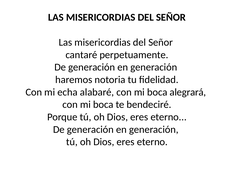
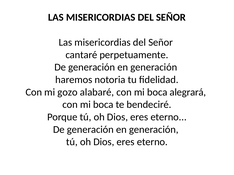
echa: echa -> gozo
